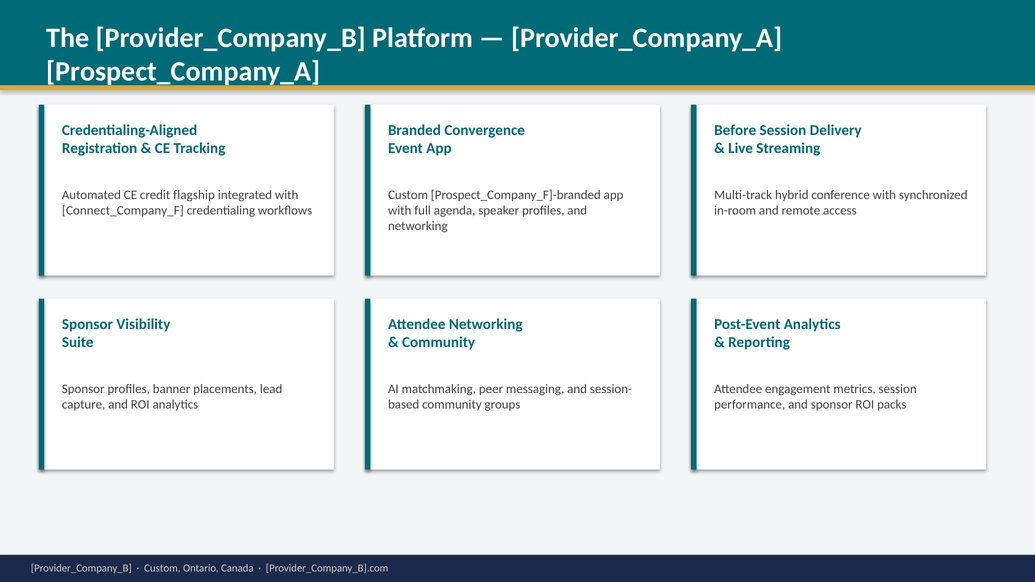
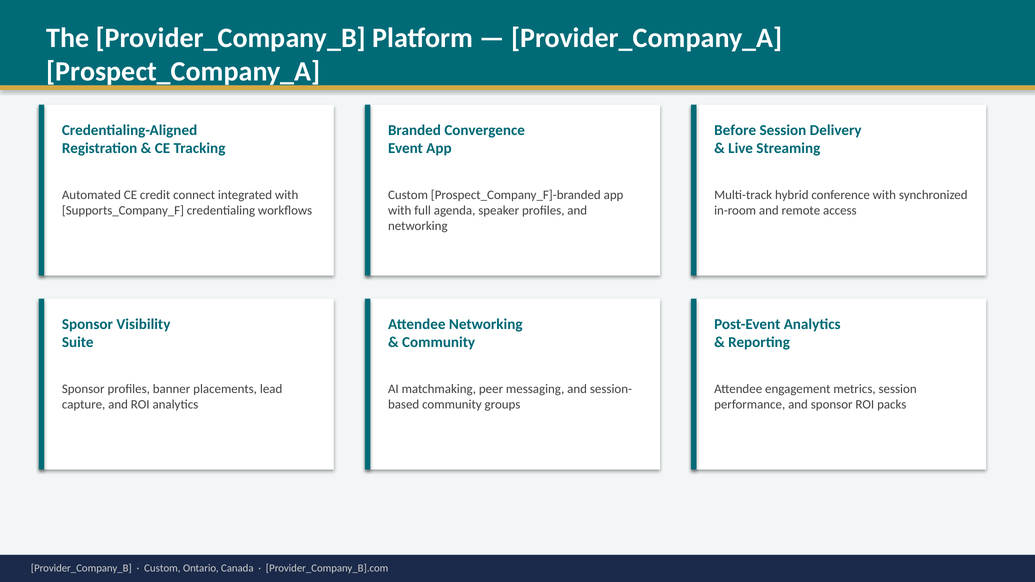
flagship: flagship -> connect
Connect_Company_F: Connect_Company_F -> Supports_Company_F
